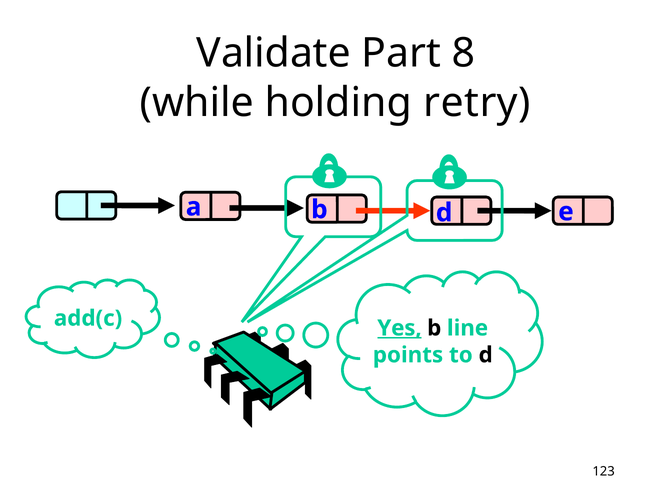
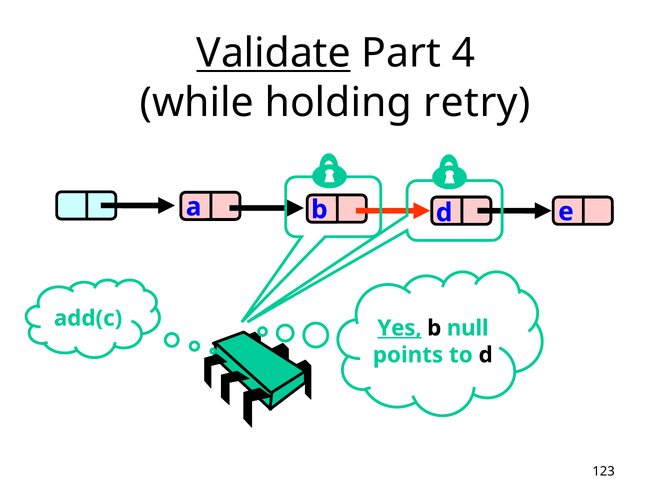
Validate underline: none -> present
8: 8 -> 4
line: line -> null
